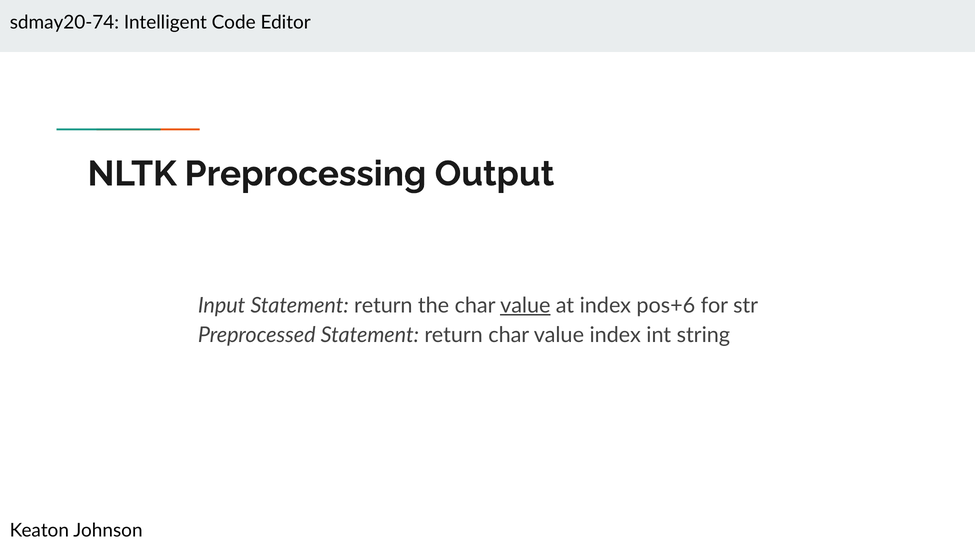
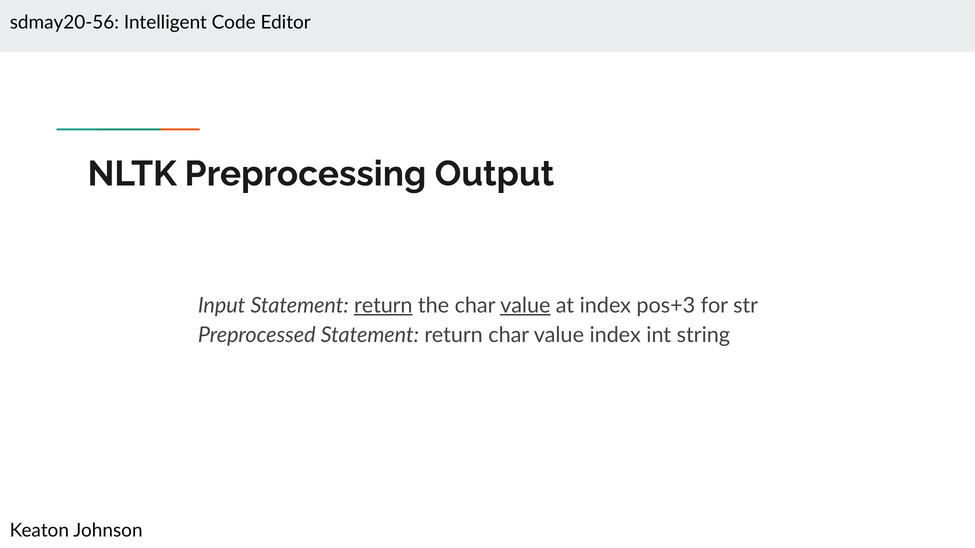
sdmay20-74: sdmay20-74 -> sdmay20-56
return at (383, 306) underline: none -> present
pos+6: pos+6 -> pos+3
